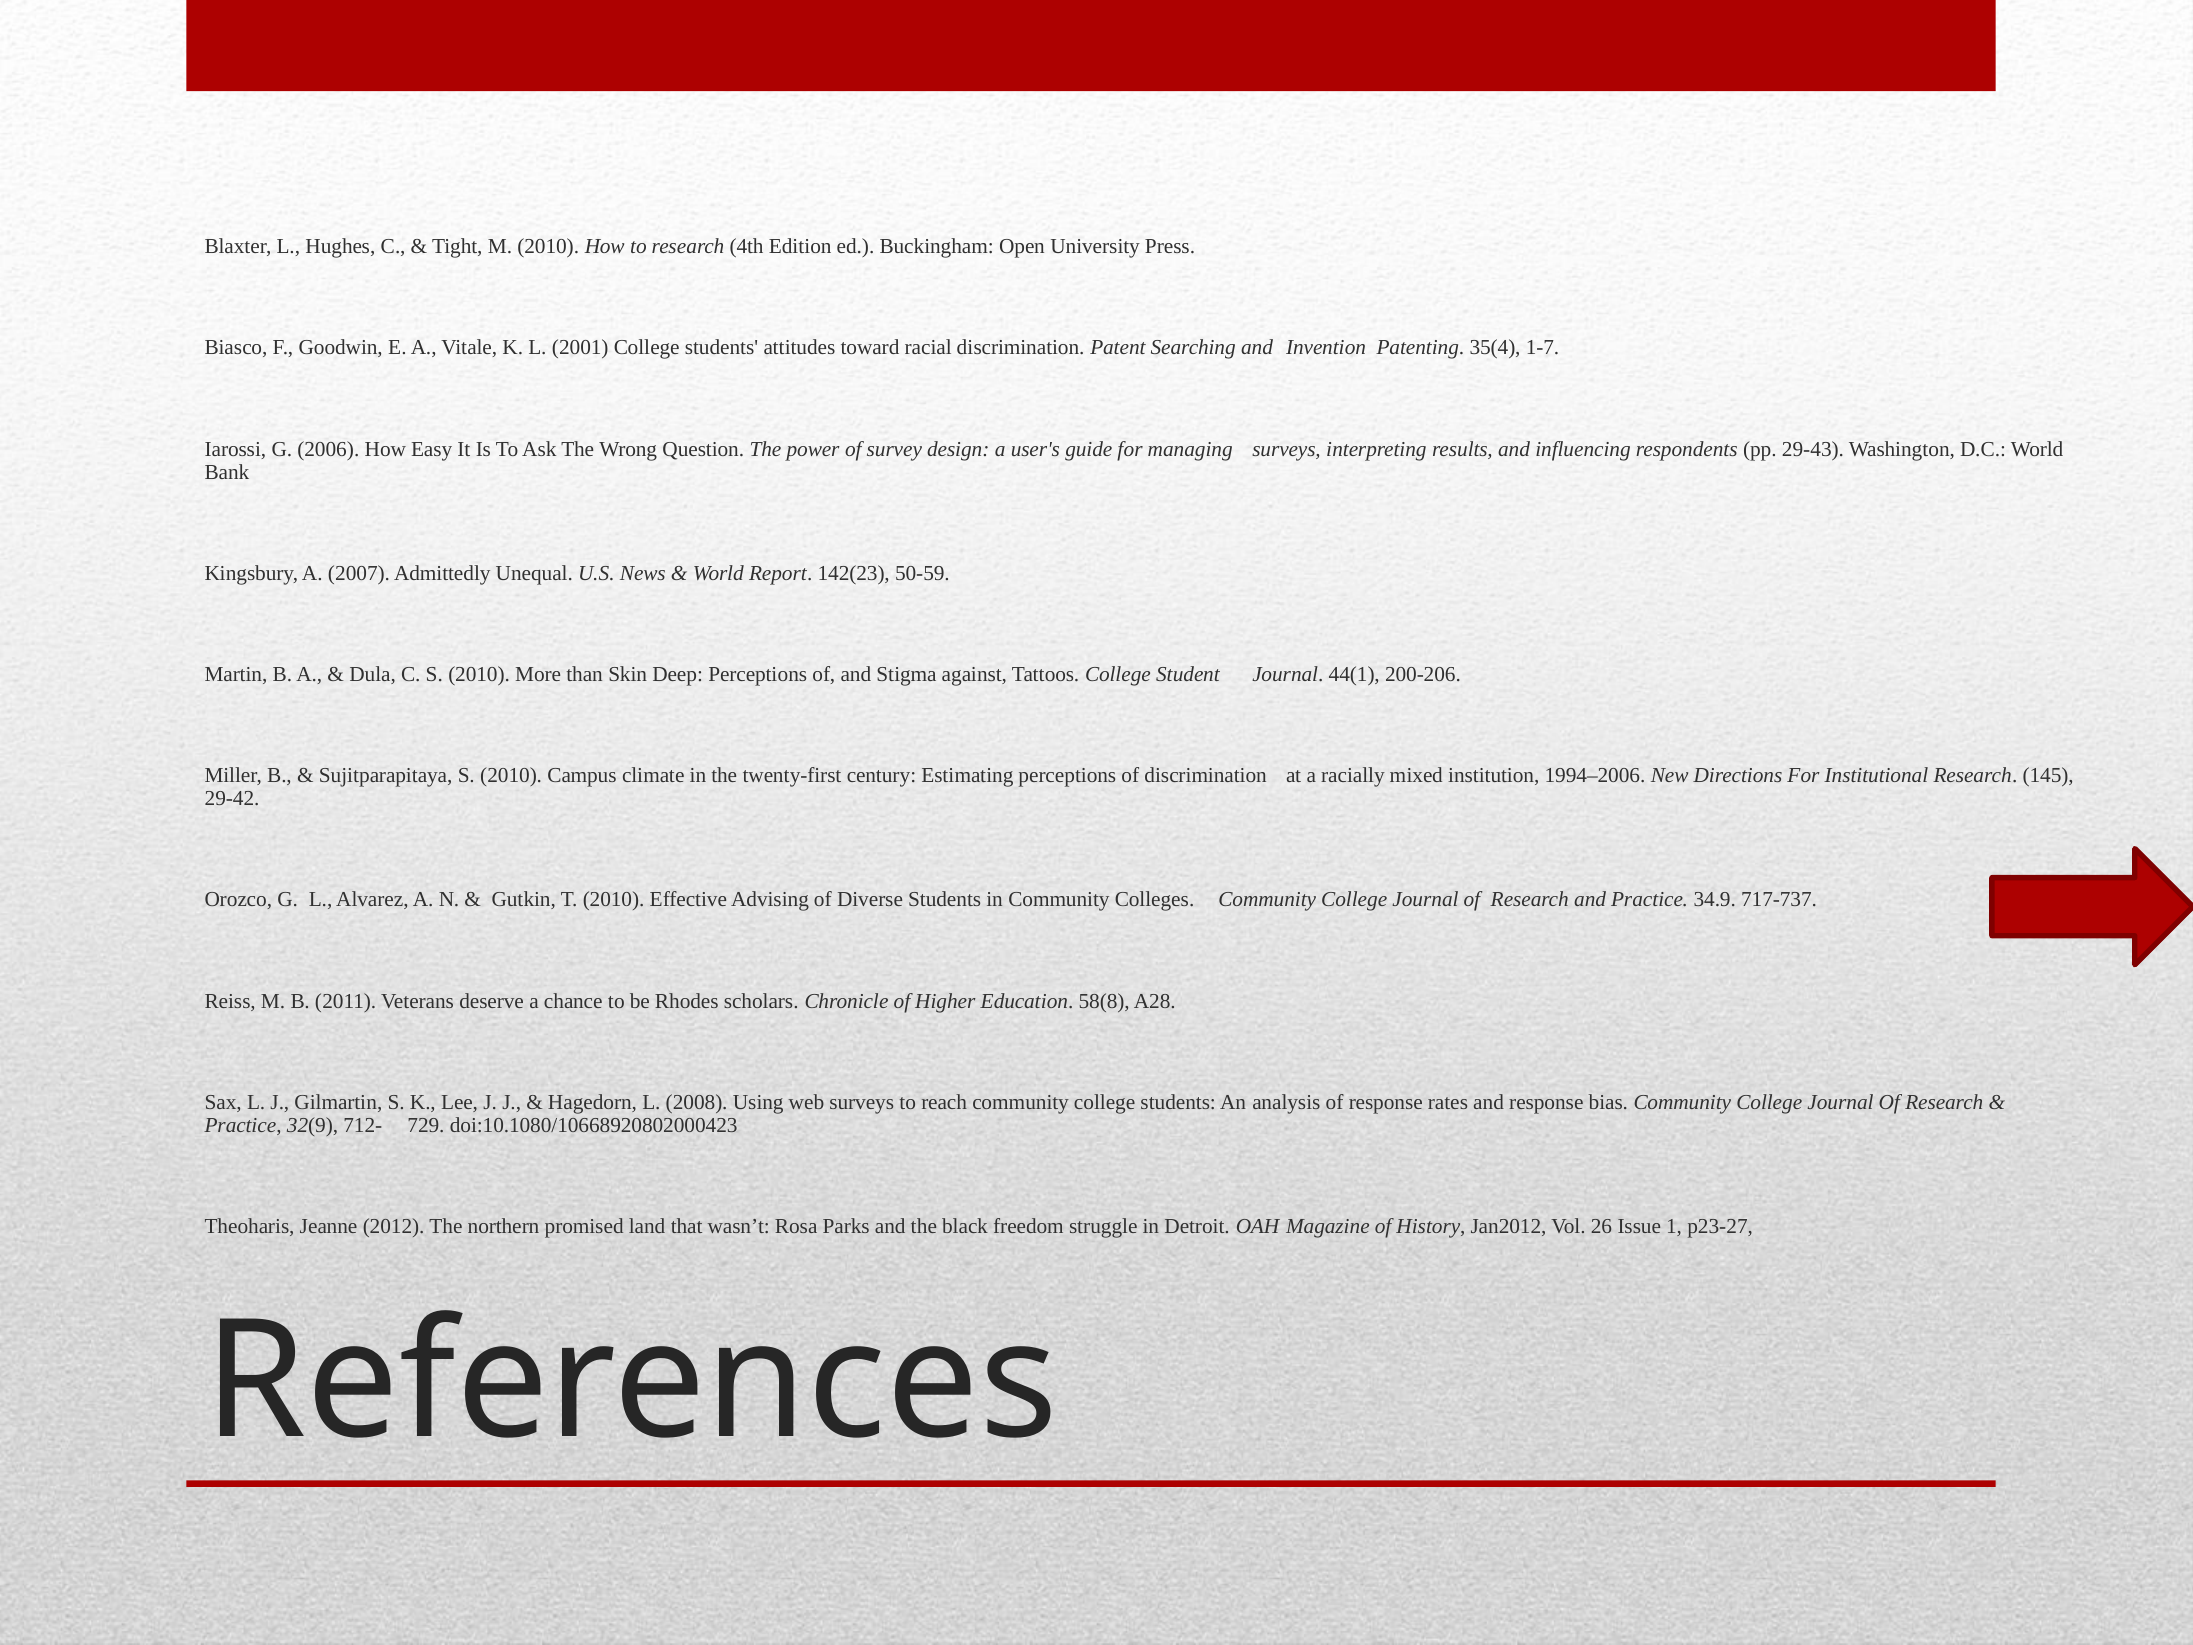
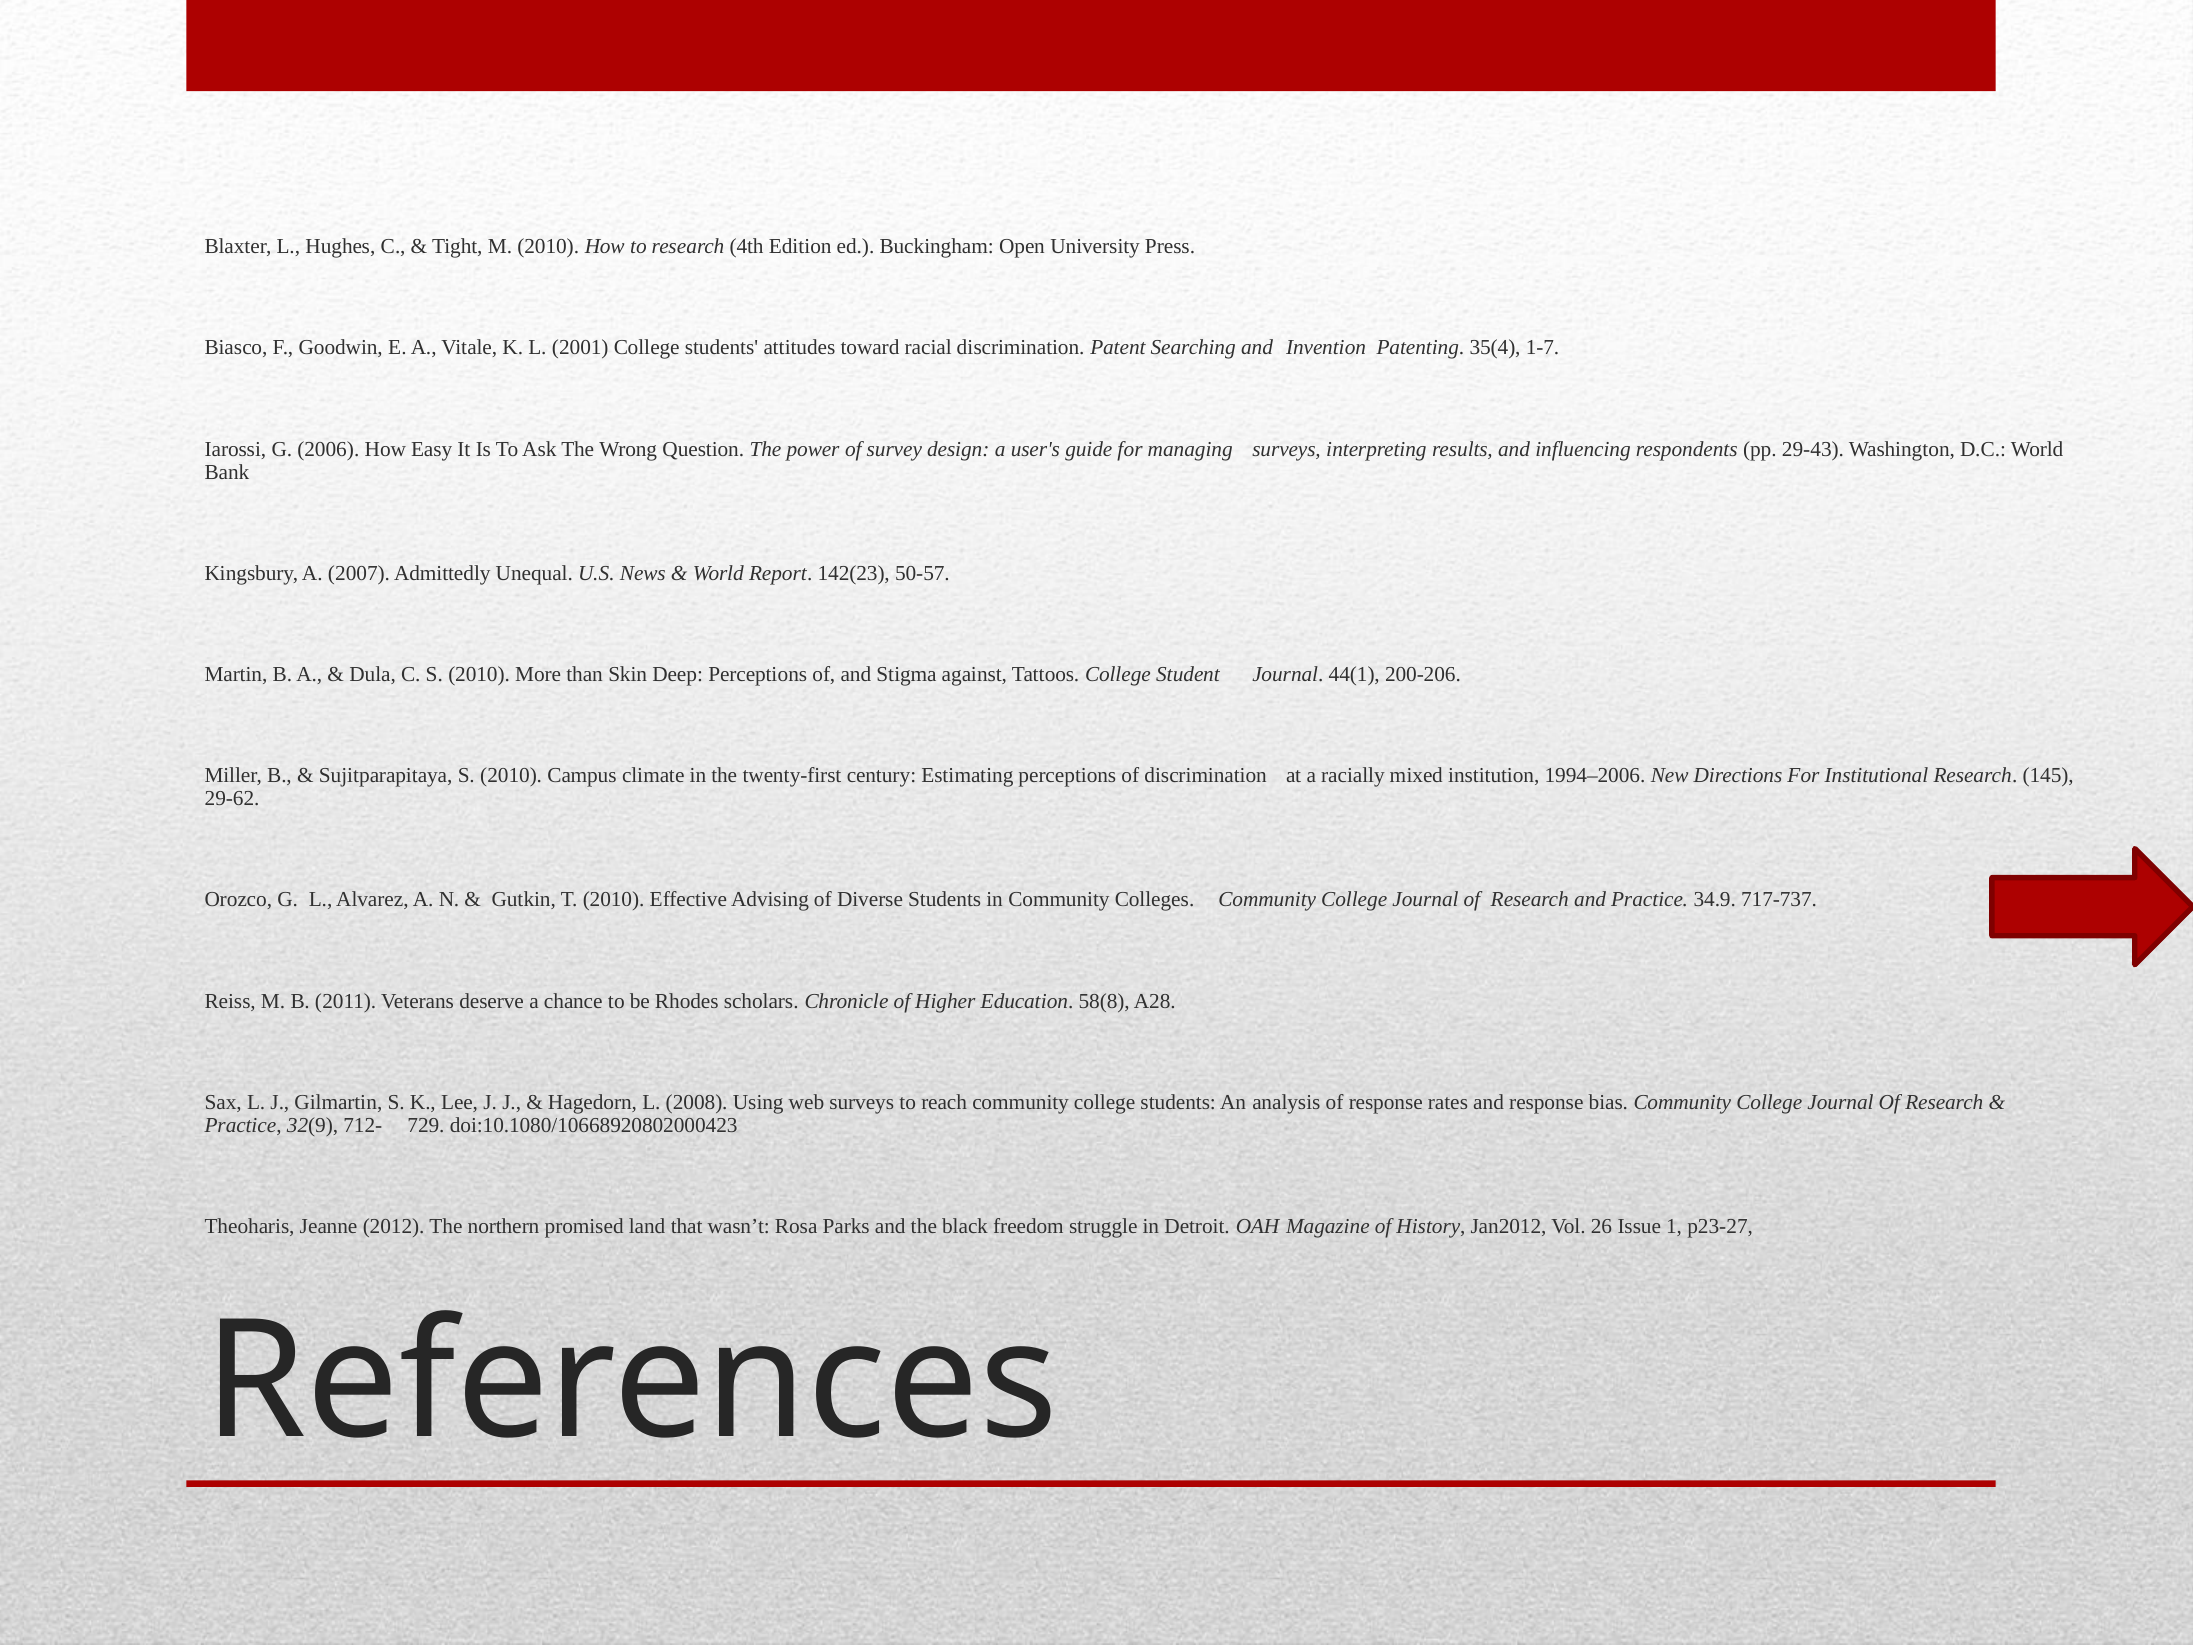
50-59: 50-59 -> 50-57
29-42: 29-42 -> 29-62
